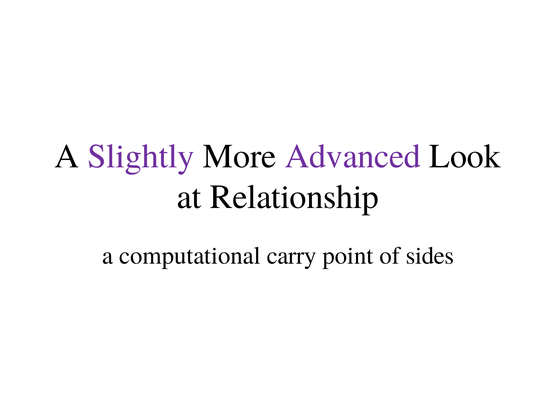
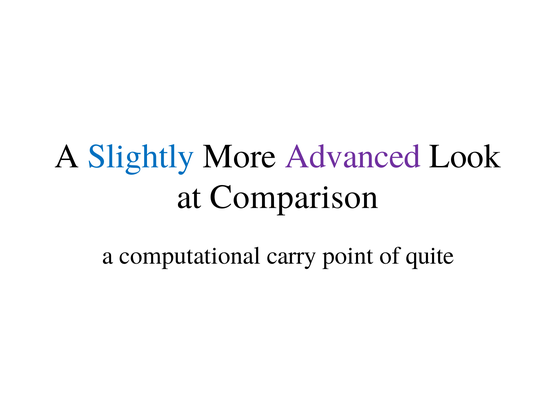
Slightly colour: purple -> blue
Relationship: Relationship -> Comparison
sides: sides -> quite
